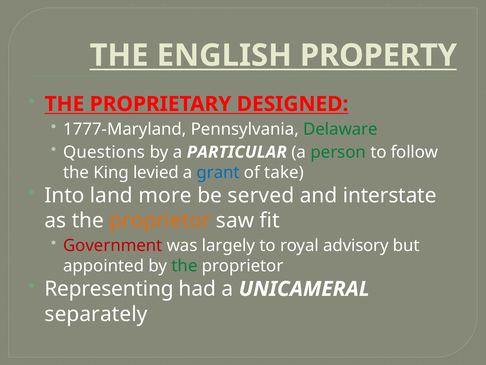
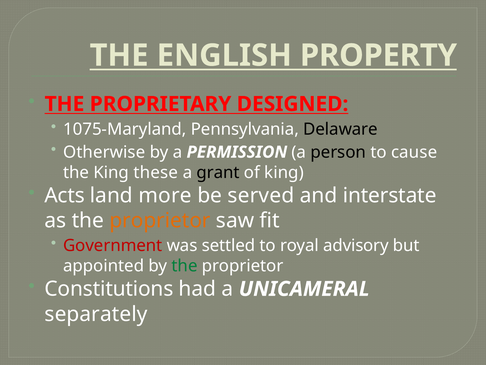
1777-Maryland: 1777-Maryland -> 1075-Maryland
Delaware colour: green -> black
Questions: Questions -> Otherwise
PARTICULAR: PARTICULAR -> PERMISSION
person colour: green -> black
follow: follow -> cause
levied: levied -> these
grant colour: blue -> black
of take: take -> king
Into: Into -> Acts
largely: largely -> settled
Representing: Representing -> Constitutions
